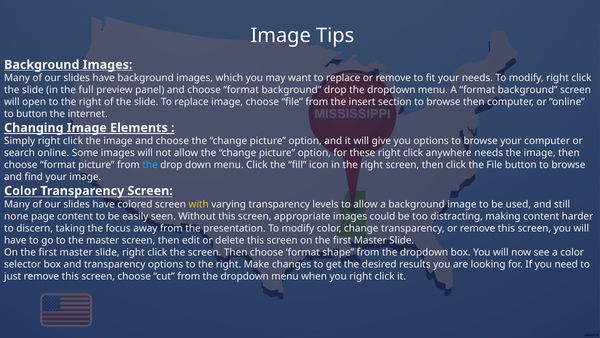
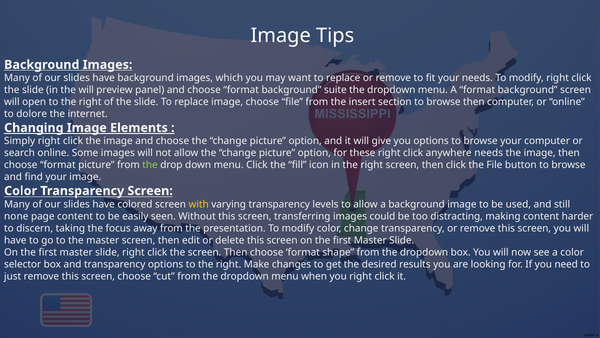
the full: full -> will
background drop: drop -> suite
to button: button -> dolore
the at (150, 165) colour: light blue -> light green
appropriate: appropriate -> transferring
